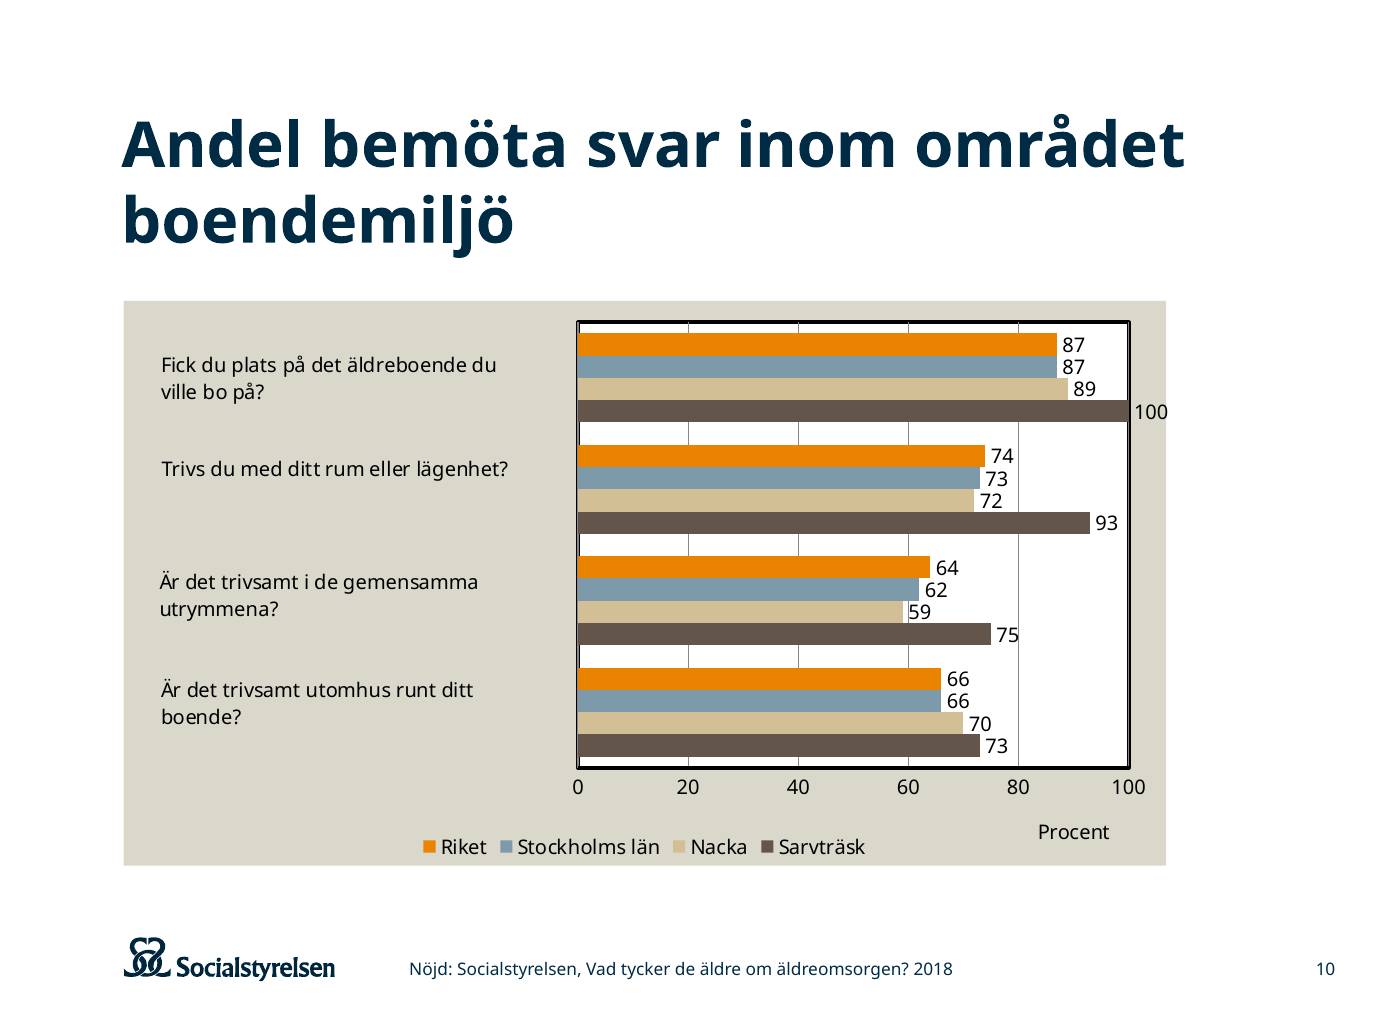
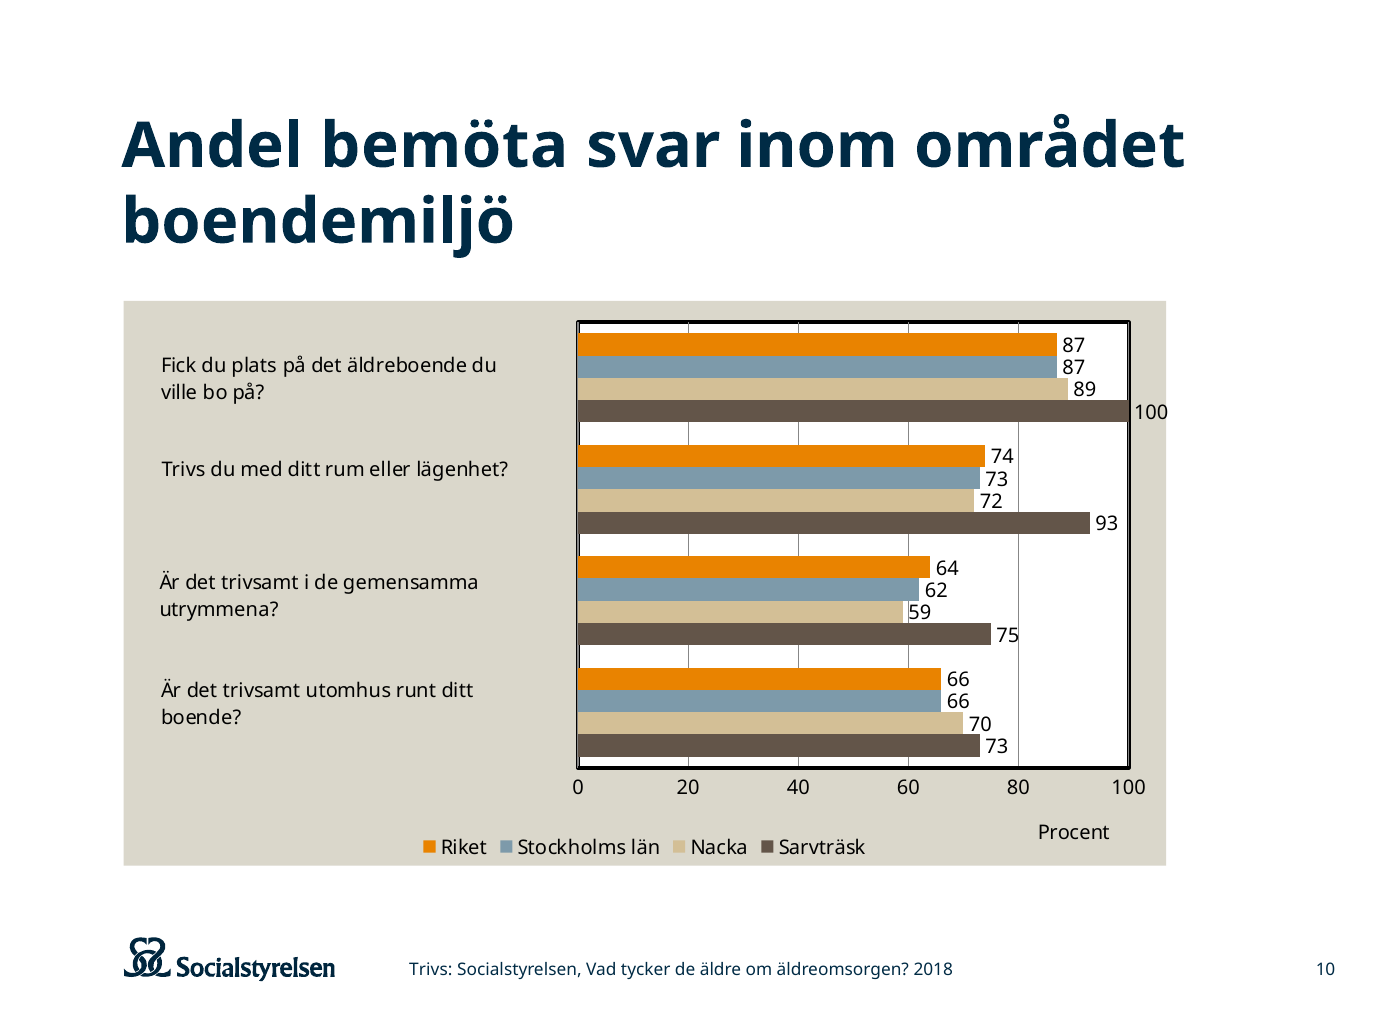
Nöjd at (431, 971): Nöjd -> Trivs
